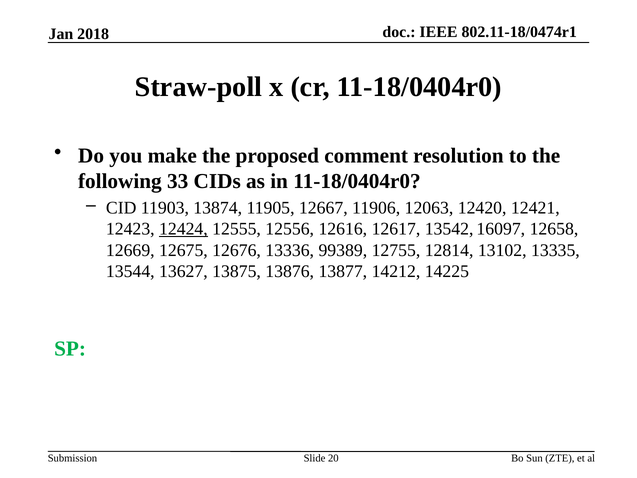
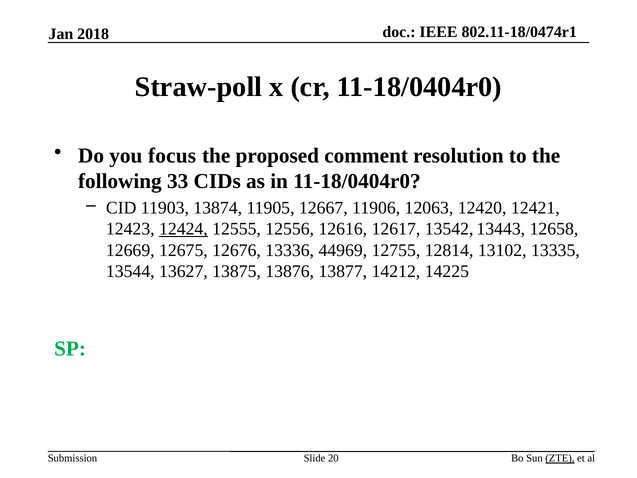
make: make -> focus
16097: 16097 -> 13443
99389: 99389 -> 44969
ZTE underline: none -> present
